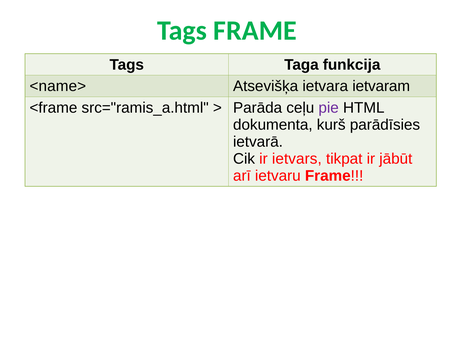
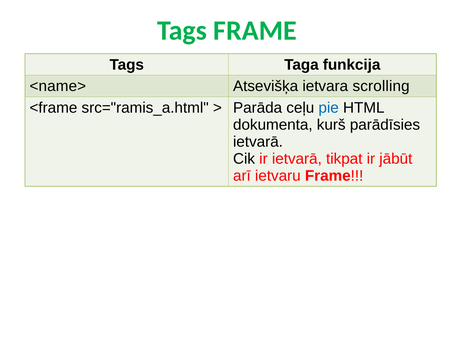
ietvaram: ietvaram -> scrolling
pie colour: purple -> blue
ir ietvars: ietvars -> ietvarā
